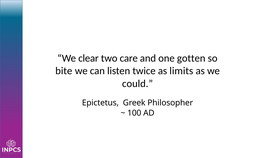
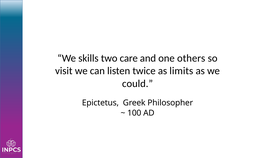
clear: clear -> skills
gotten: gotten -> others
bite: bite -> visit
